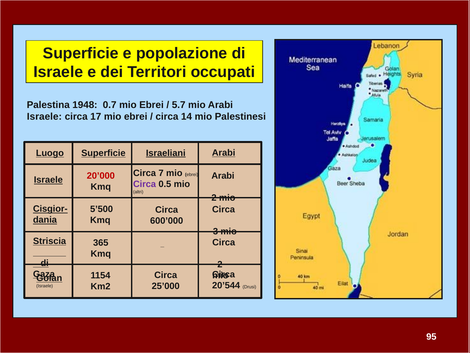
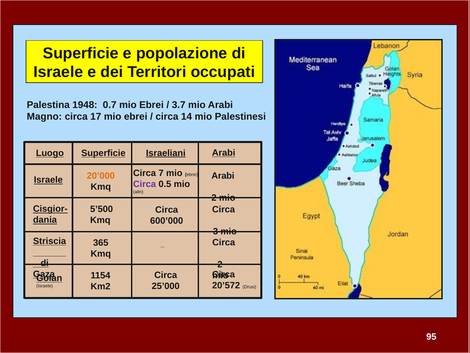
5.7: 5.7 -> 3.7
Israele at (44, 116): Israele -> Magno
20’000 colour: red -> orange
20’544: 20’544 -> 20’572
